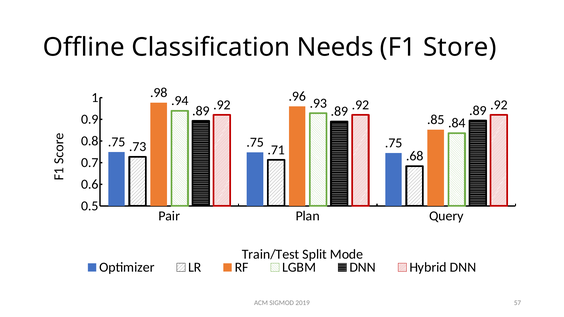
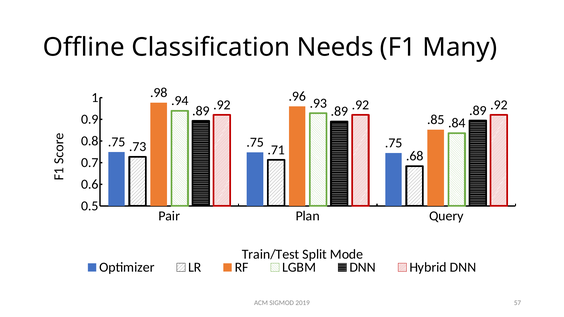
Store: Store -> Many
